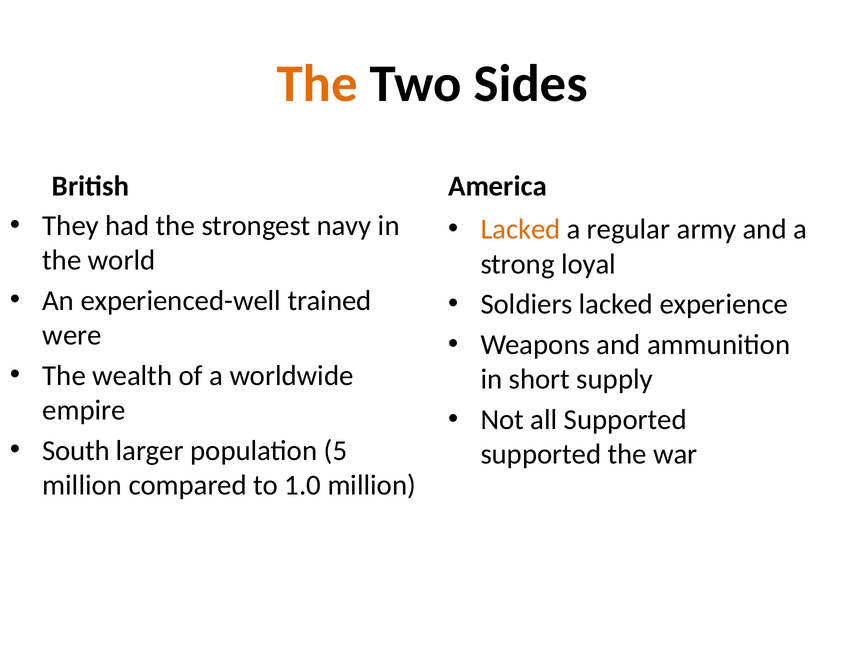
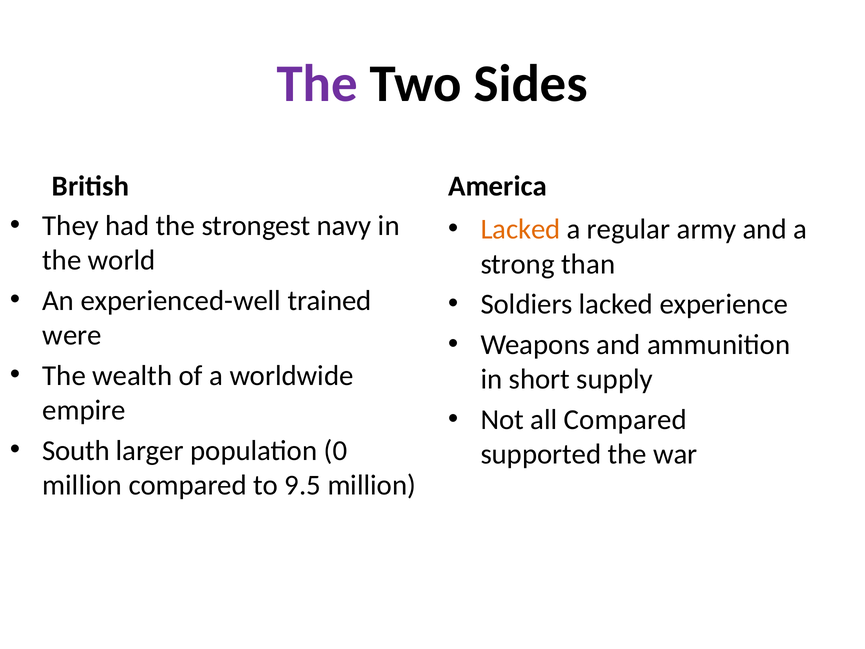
The at (317, 84) colour: orange -> purple
loyal: loyal -> than
all Supported: Supported -> Compared
5: 5 -> 0
1.0: 1.0 -> 9.5
